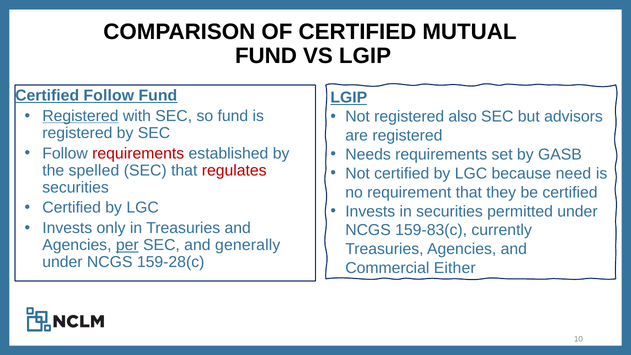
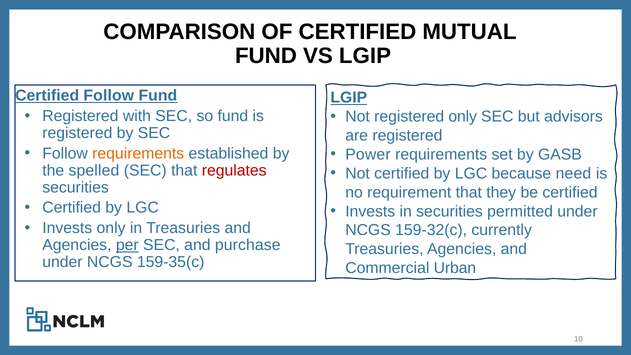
Registered at (80, 116) underline: present -> none
registered also: also -> only
requirements at (138, 153) colour: red -> orange
Needs: Needs -> Power
159-83(c: 159-83(c -> 159-32(c
generally: generally -> purchase
159-28(c: 159-28(c -> 159-35(c
Either: Either -> Urban
